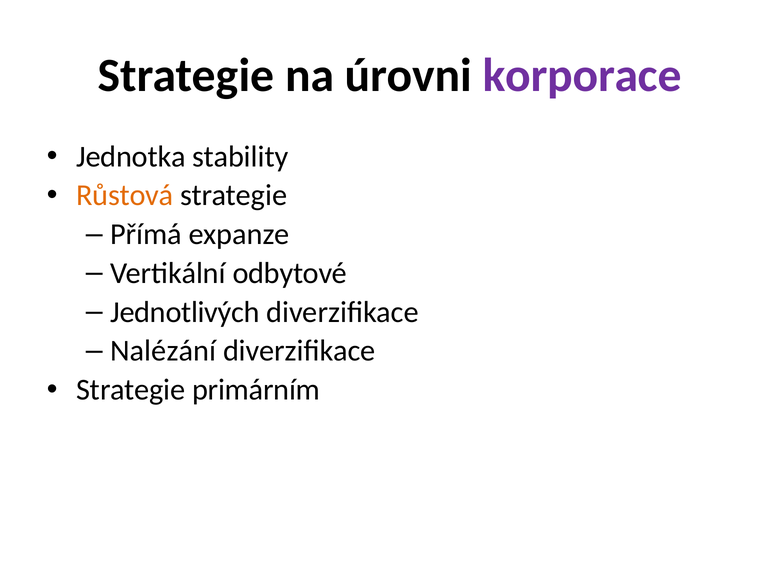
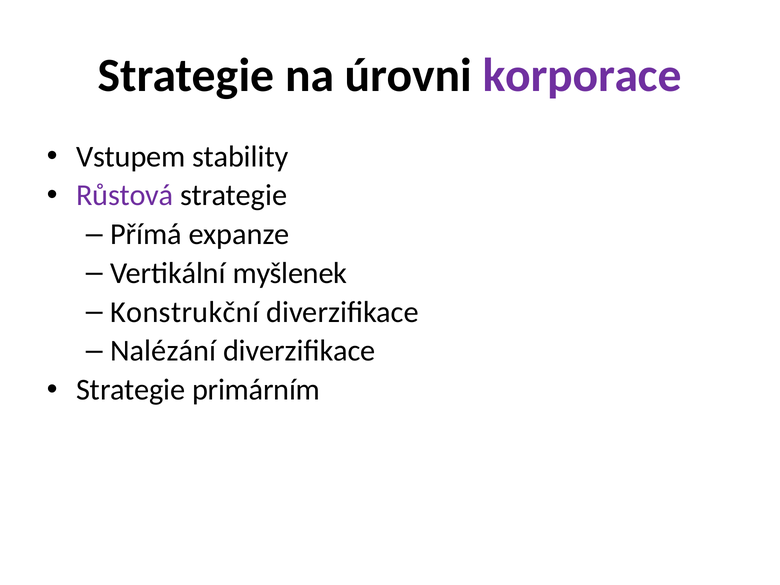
Jednotka: Jednotka -> Vstupem
Růstová colour: orange -> purple
odbytové: odbytové -> myšlenek
Jednotlivých: Jednotlivých -> Konstrukční
